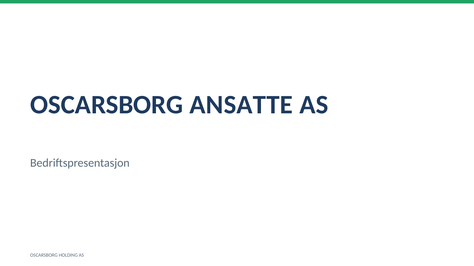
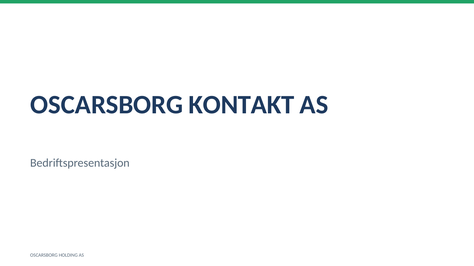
ANSATTE: ANSATTE -> KONTAKT
